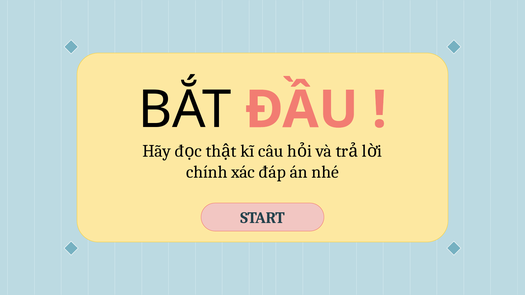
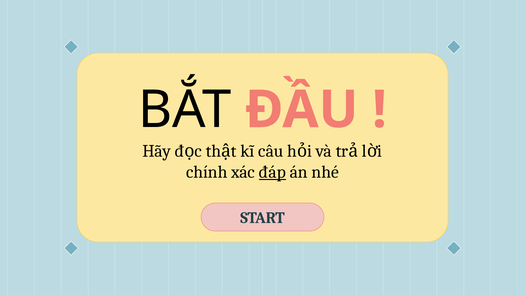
đáp underline: none -> present
